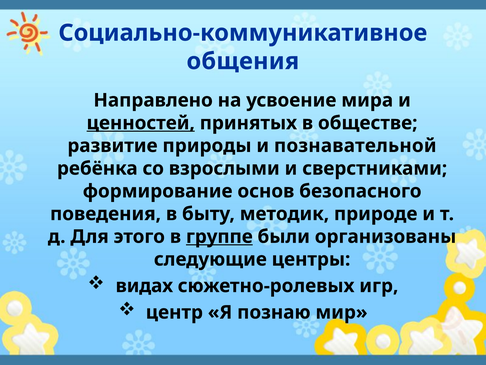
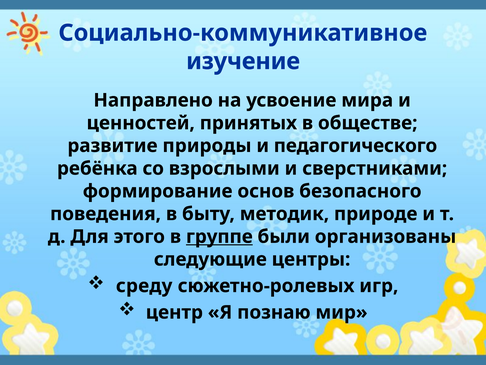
общения: общения -> изучение
ценностей underline: present -> none
познавательной: познавательной -> педагогического
видах: видах -> среду
